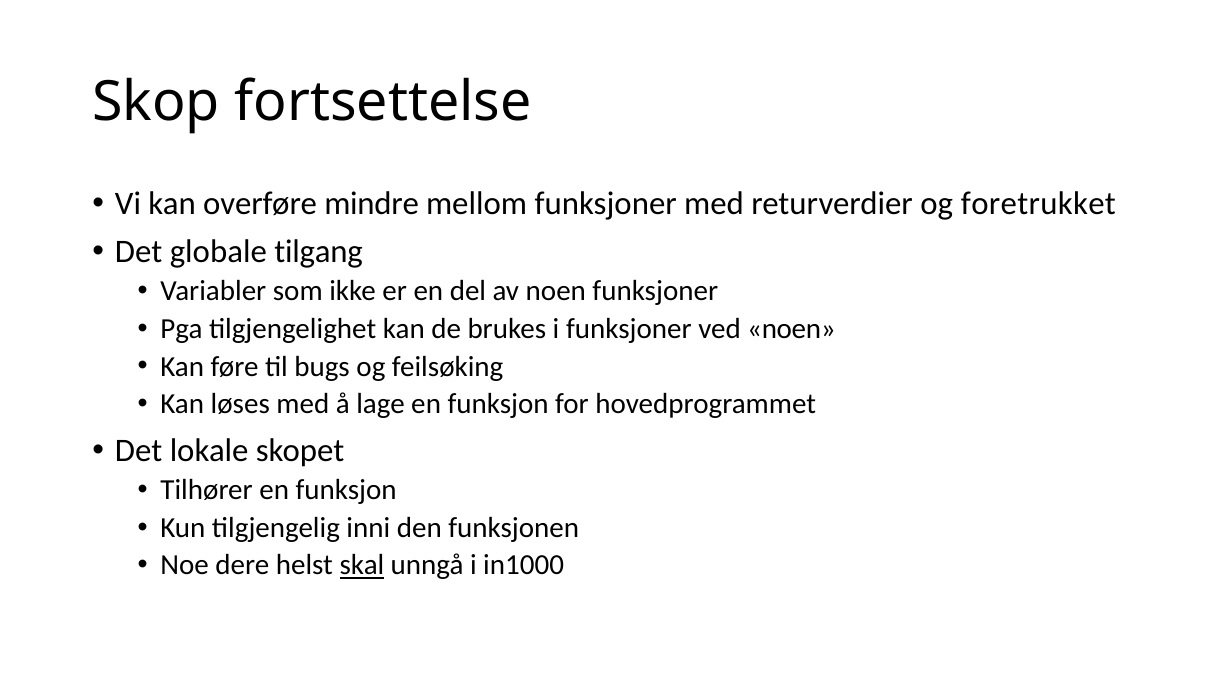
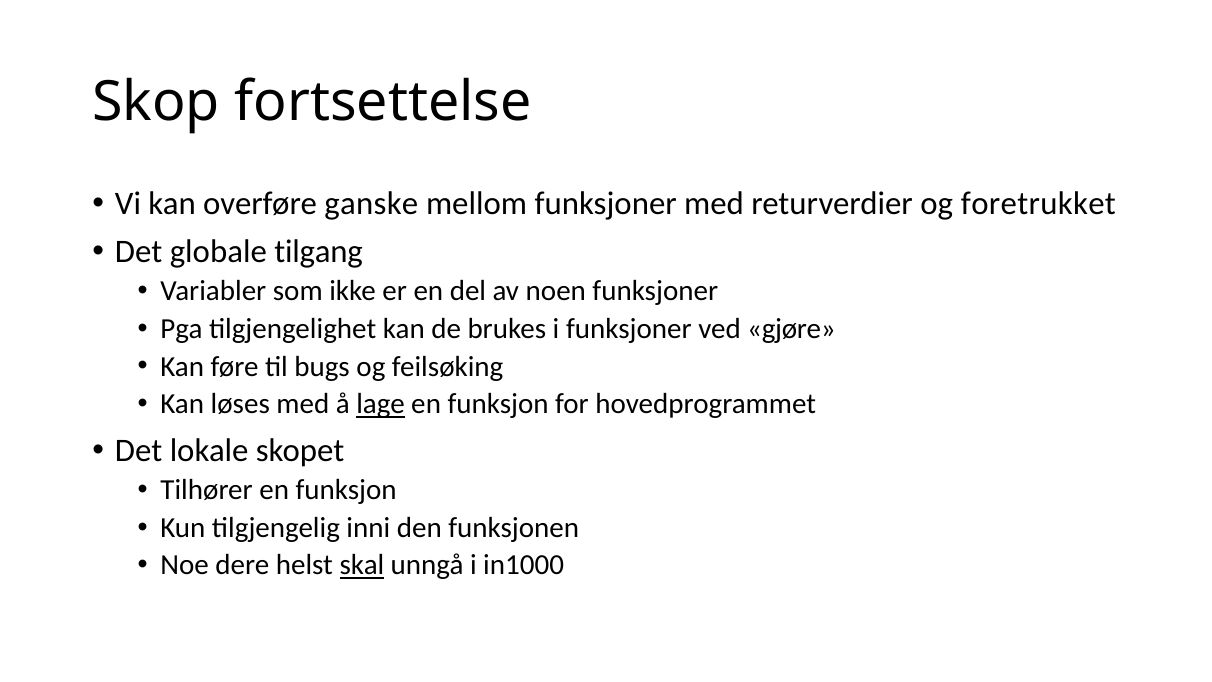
mindre: mindre -> ganske
ved noen: noen -> gjøre
lage underline: none -> present
